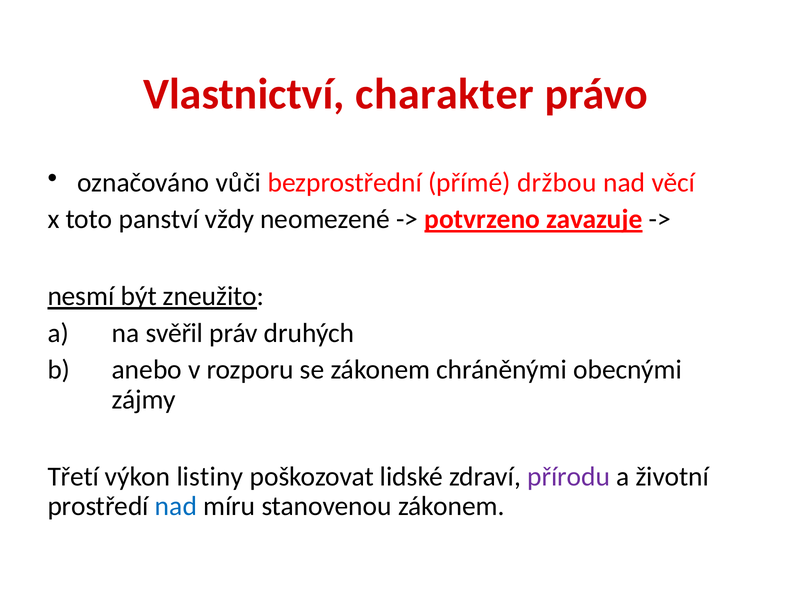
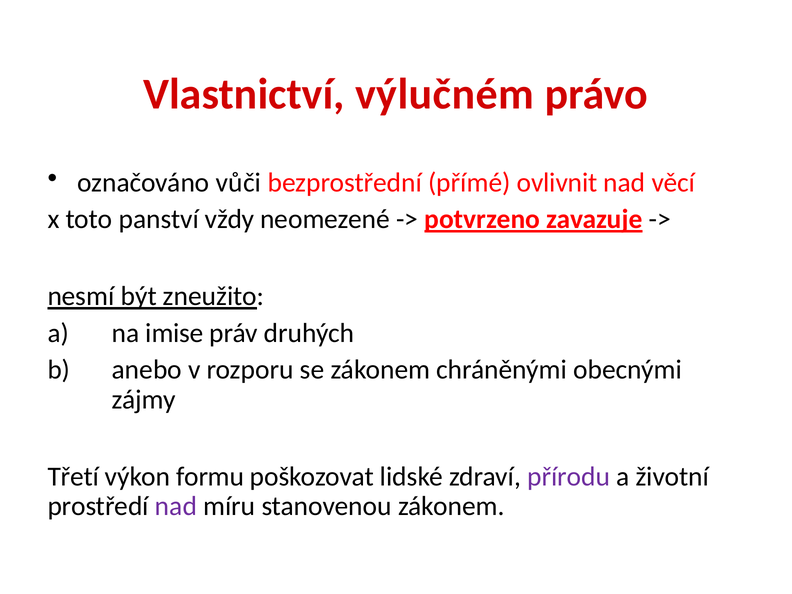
charakter: charakter -> výlučném
držbou: držbou -> ovlivnit
svěřil: svěřil -> imise
listiny: listiny -> formu
nad at (176, 506) colour: blue -> purple
